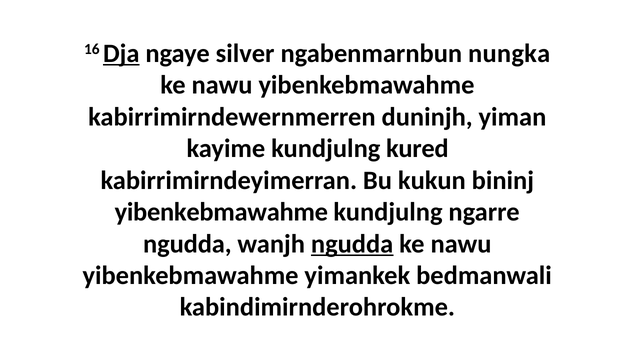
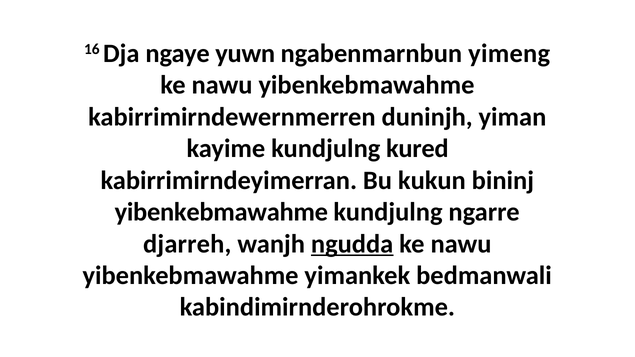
Dja underline: present -> none
silver: silver -> yuwn
nungka: nungka -> yimeng
ngudda at (187, 244): ngudda -> djarreh
